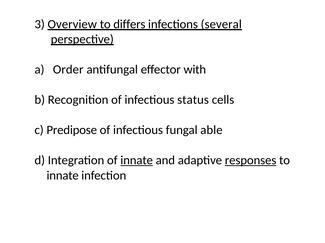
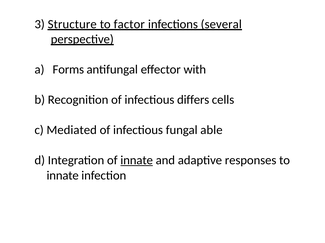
Overview: Overview -> Structure
differs: differs -> factor
Order: Order -> Forms
status: status -> differs
Predipose: Predipose -> Mediated
responses underline: present -> none
